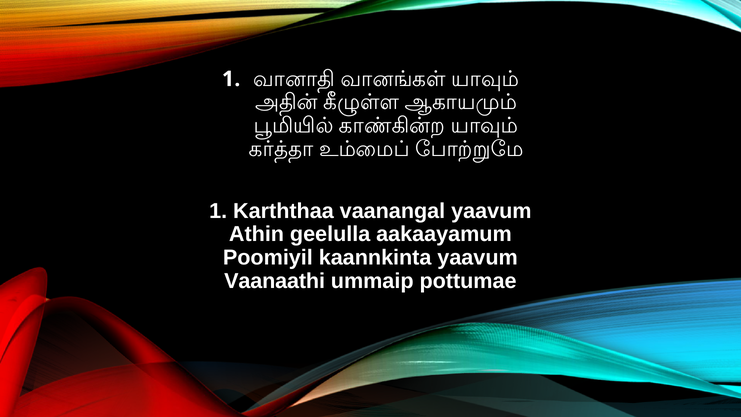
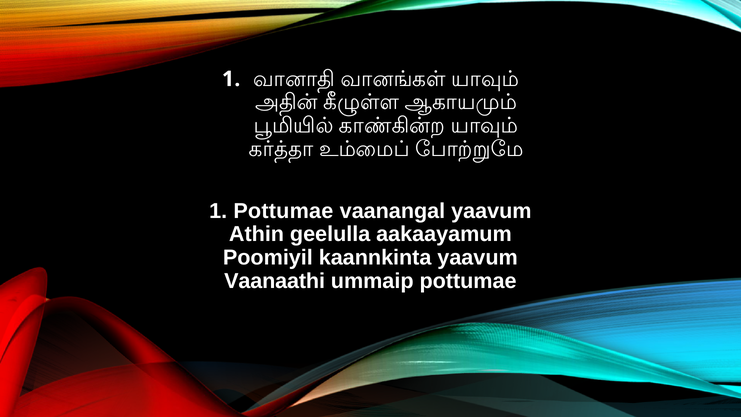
1 Karththaa: Karththaa -> Pottumae
